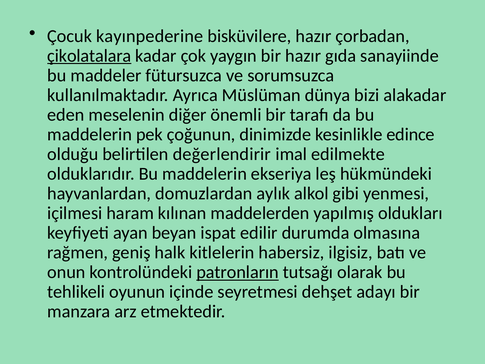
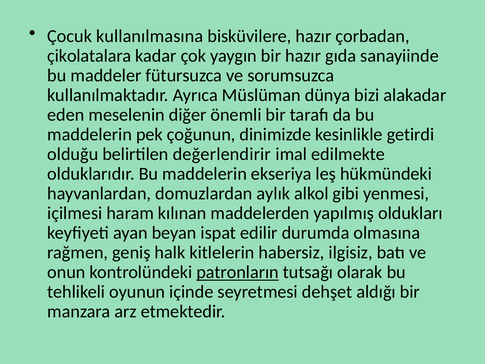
kayınpederine: kayınpederine -> kullanılmasına
çikolatalara underline: present -> none
edince: edince -> getirdi
adayı: adayı -> aldığı
